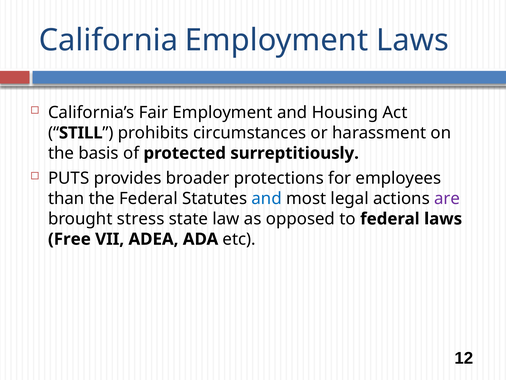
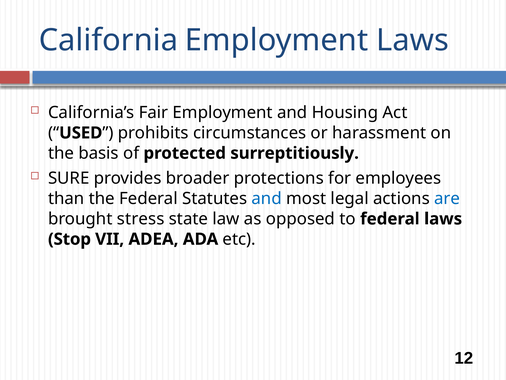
STILL: STILL -> USED
PUTS: PUTS -> SURE
are colour: purple -> blue
Free: Free -> Stop
